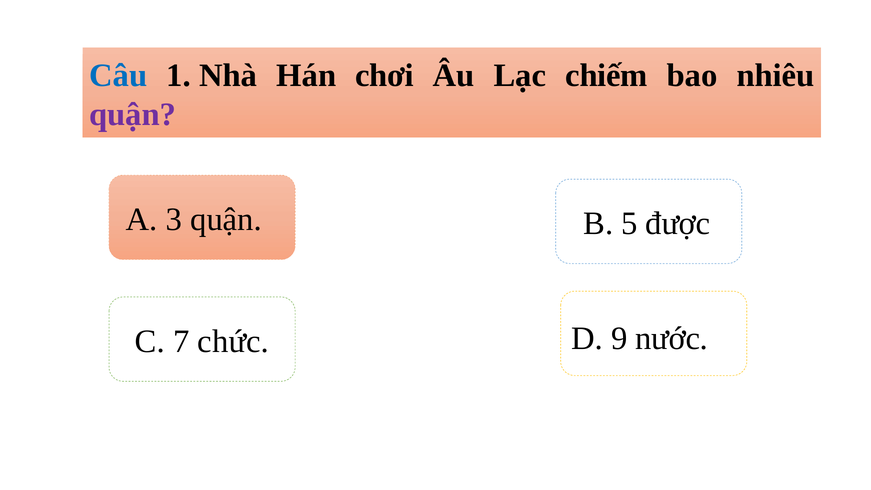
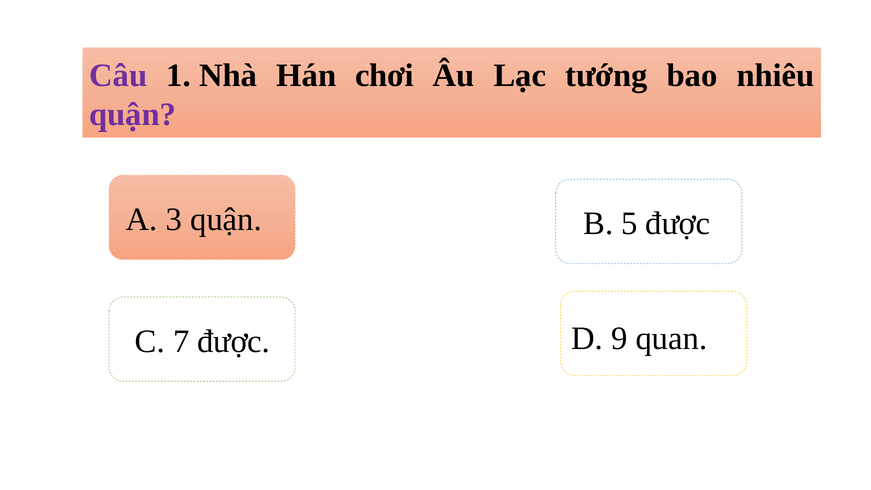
Câu colour: blue -> purple
chiếm: chiếm -> tướng
nước: nước -> quan
7 chức: chức -> được
